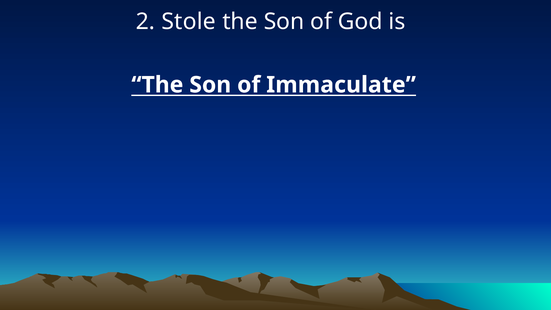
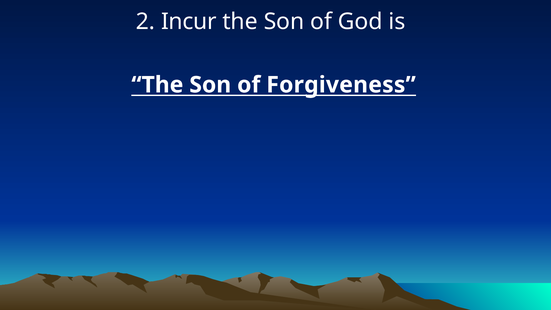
Stole: Stole -> Incur
Immaculate: Immaculate -> Forgiveness
